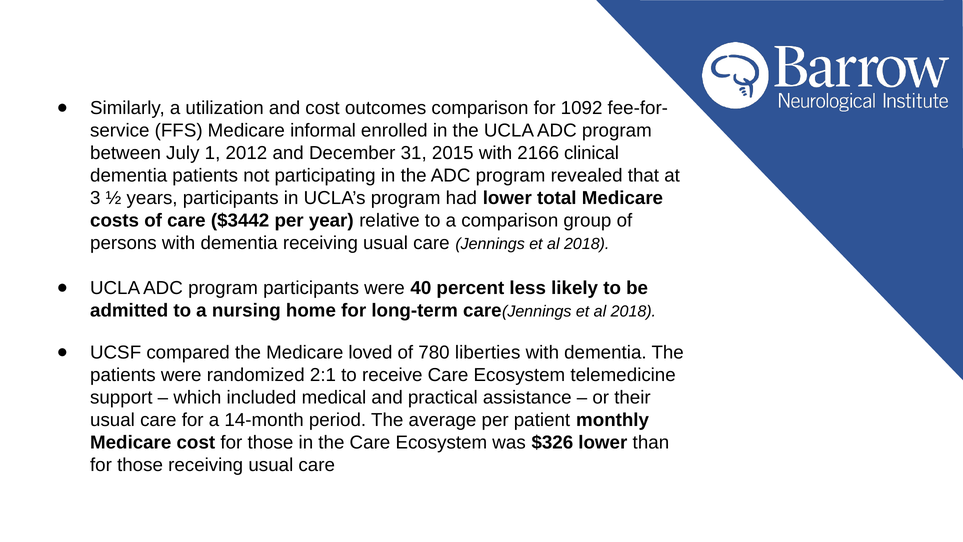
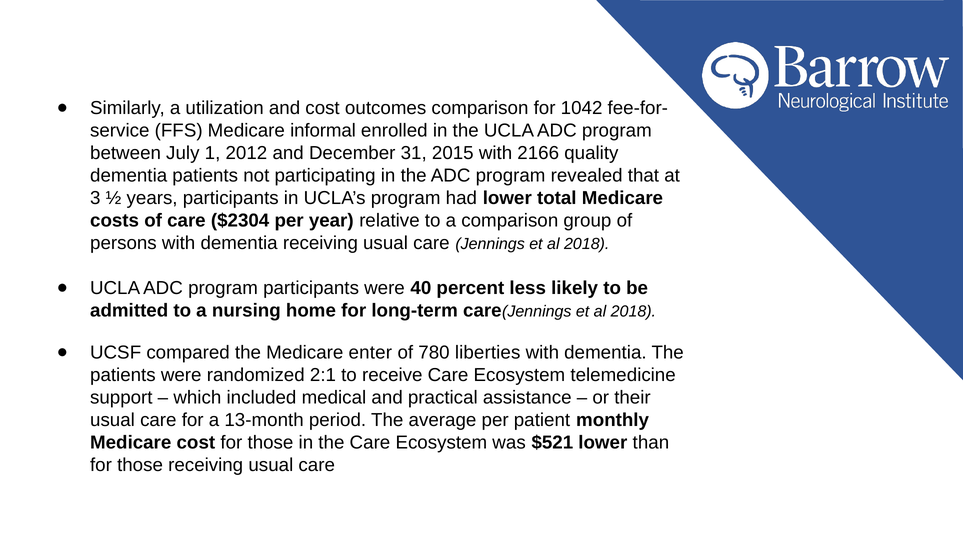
1092: 1092 -> 1042
clinical: clinical -> quality
$3442: $3442 -> $2304
loved: loved -> enter
14-month: 14-month -> 13-month
$326: $326 -> $521
